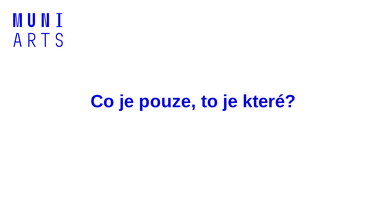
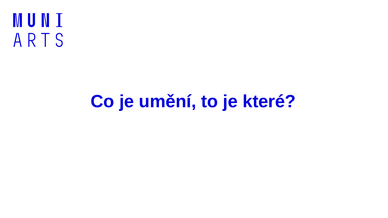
pouze: pouze -> umění
